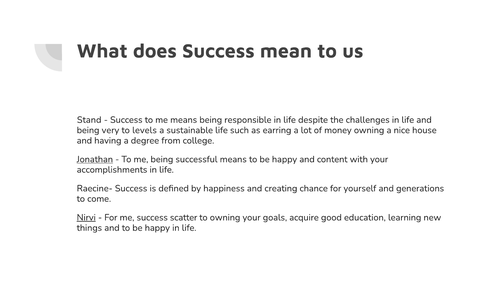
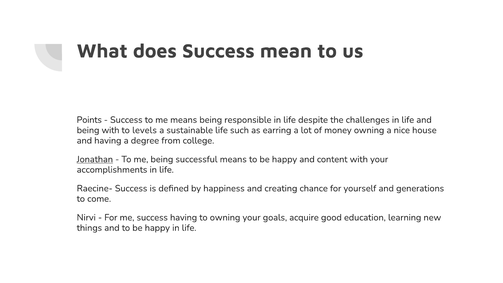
Stand: Stand -> Points
being very: very -> with
Nirvi underline: present -> none
success scatter: scatter -> having
